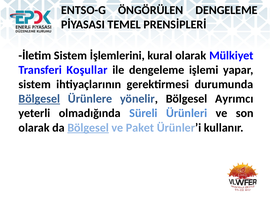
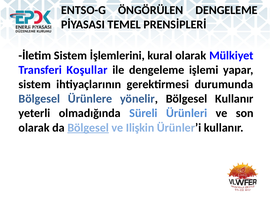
Bölgesel at (39, 99) underline: present -> none
Bölgesel Ayrımcı: Ayrımcı -> Kullanır
Paket: Paket -> Ilişkin
